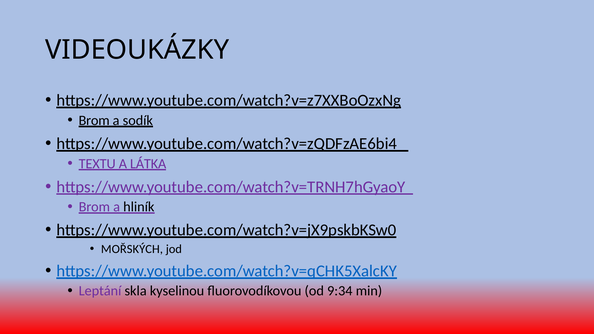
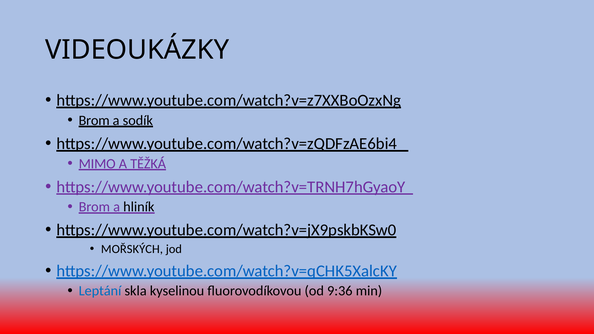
TEXTU: TEXTU -> MIMO
LÁTKA: LÁTKA -> TĚŽKÁ
Leptání colour: purple -> blue
9:34: 9:34 -> 9:36
